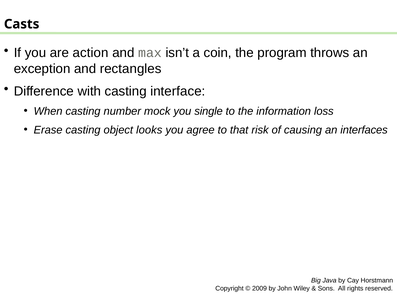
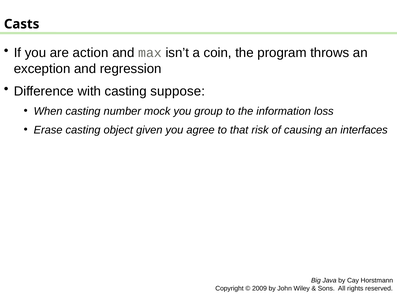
rectangles: rectangles -> regression
interface: interface -> suppose
single: single -> group
looks: looks -> given
